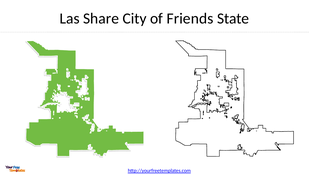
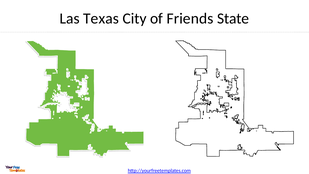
Share: Share -> Texas
